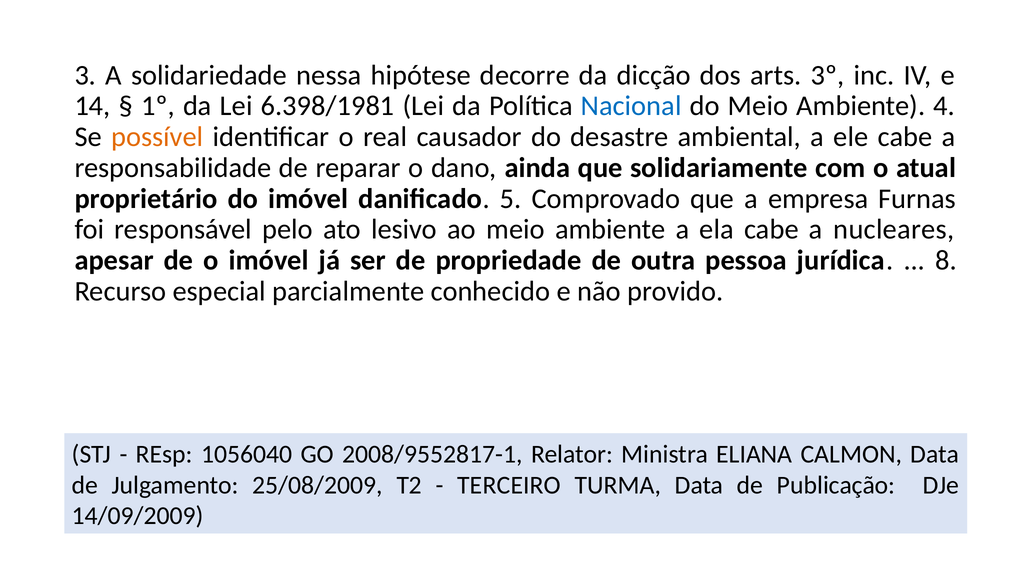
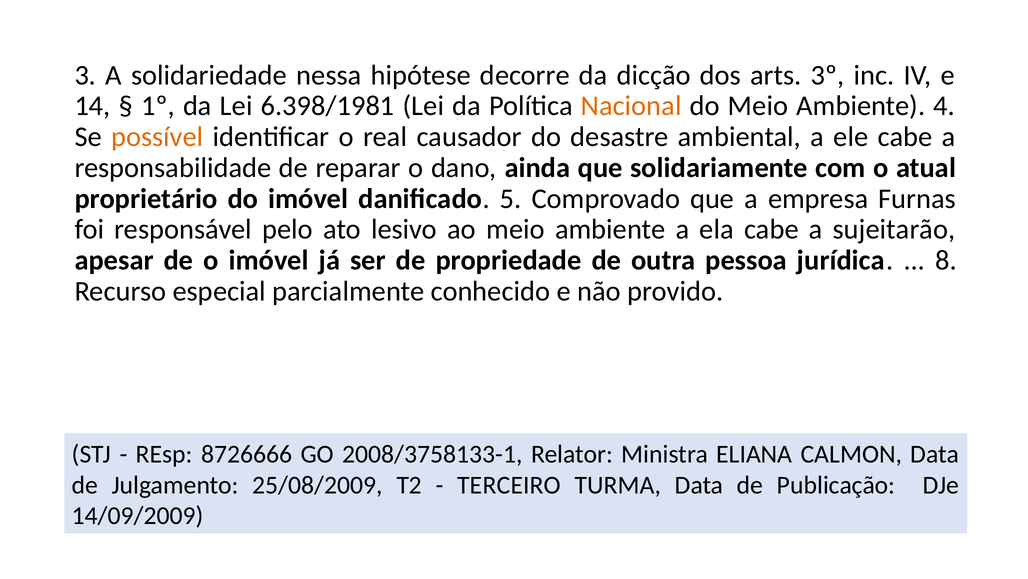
Nacional colour: blue -> orange
nucleares: nucleares -> sujeitarão
1056040: 1056040 -> 8726666
2008/9552817-1: 2008/9552817-1 -> 2008/3758133-1
